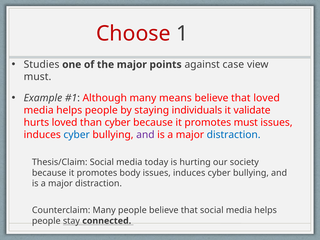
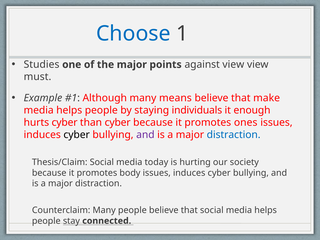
Choose colour: red -> blue
against case: case -> view
that loved: loved -> make
validate: validate -> enough
hurts loved: loved -> cyber
promotes must: must -> ones
cyber at (77, 135) colour: blue -> black
